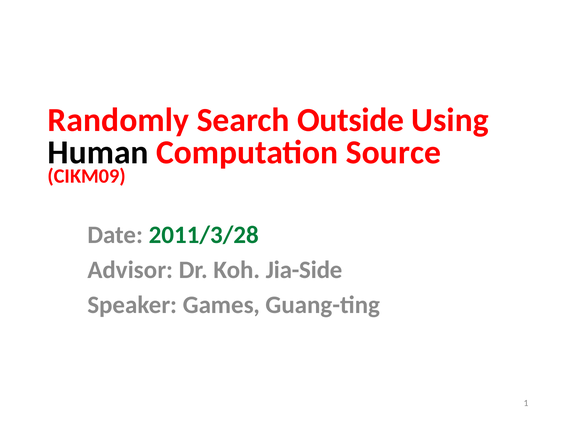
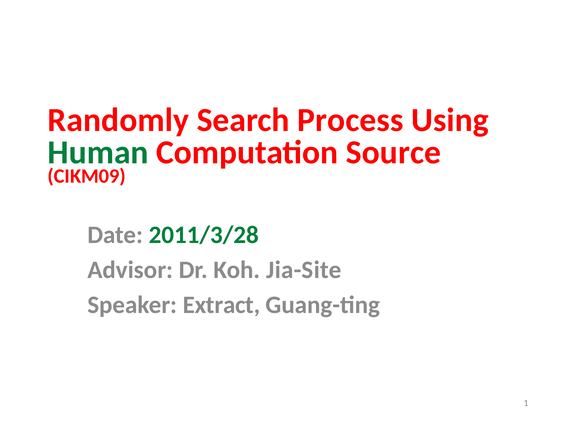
Outside: Outside -> Process
Human colour: black -> green
Jia-Side: Jia-Side -> Jia-Site
Games: Games -> Extract
